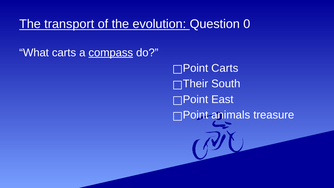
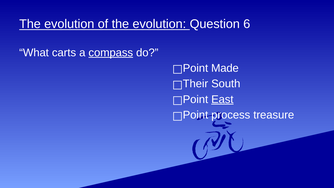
transport at (69, 24): transport -> evolution
0: 0 -> 6
Point Carts: Carts -> Made
East underline: none -> present
animals: animals -> process
